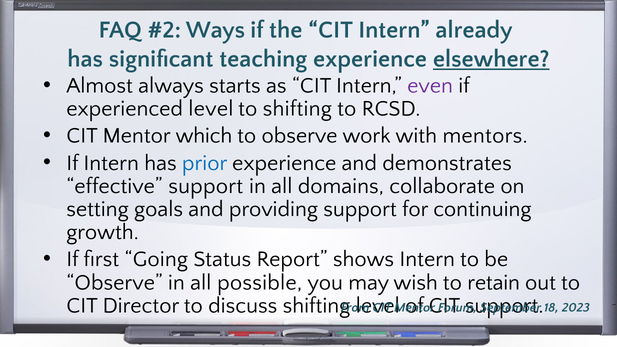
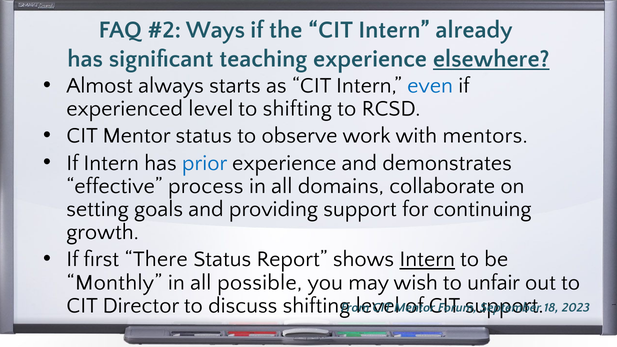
even colour: purple -> blue
Mentor which: which -> status
effective support: support -> process
Going: Going -> There
Intern at (427, 259) underline: none -> present
Observe at (114, 282): Observe -> Monthly
retain: retain -> unfair
